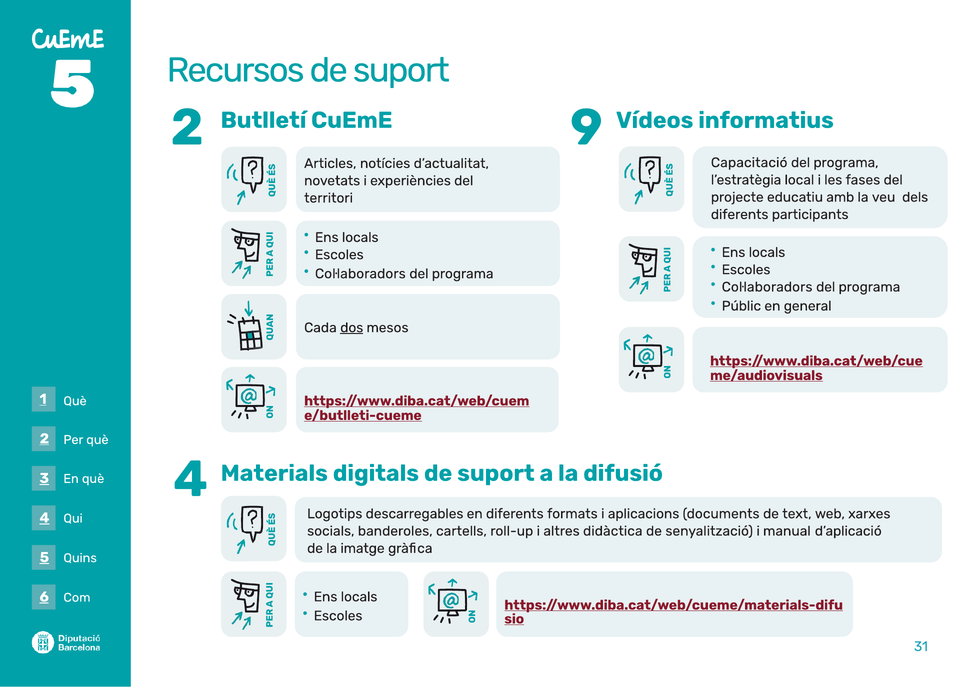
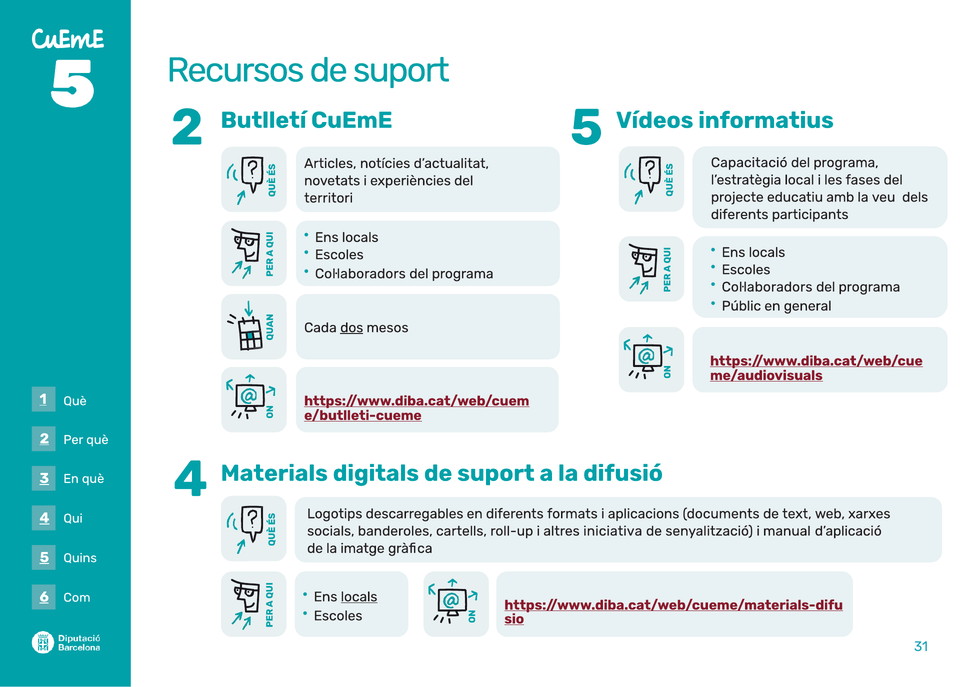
9 at (586, 128): 9 -> 5
didàctica: didàctica -> iniciativa
locals at (359, 597) underline: none -> present
